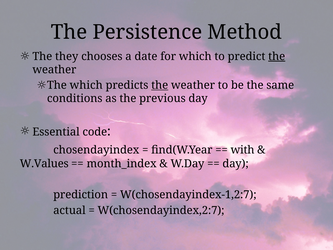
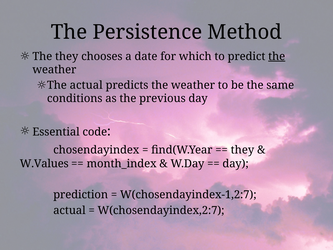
The which: which -> actual
the at (160, 85) underline: present -> none
with at (243, 150): with -> they
